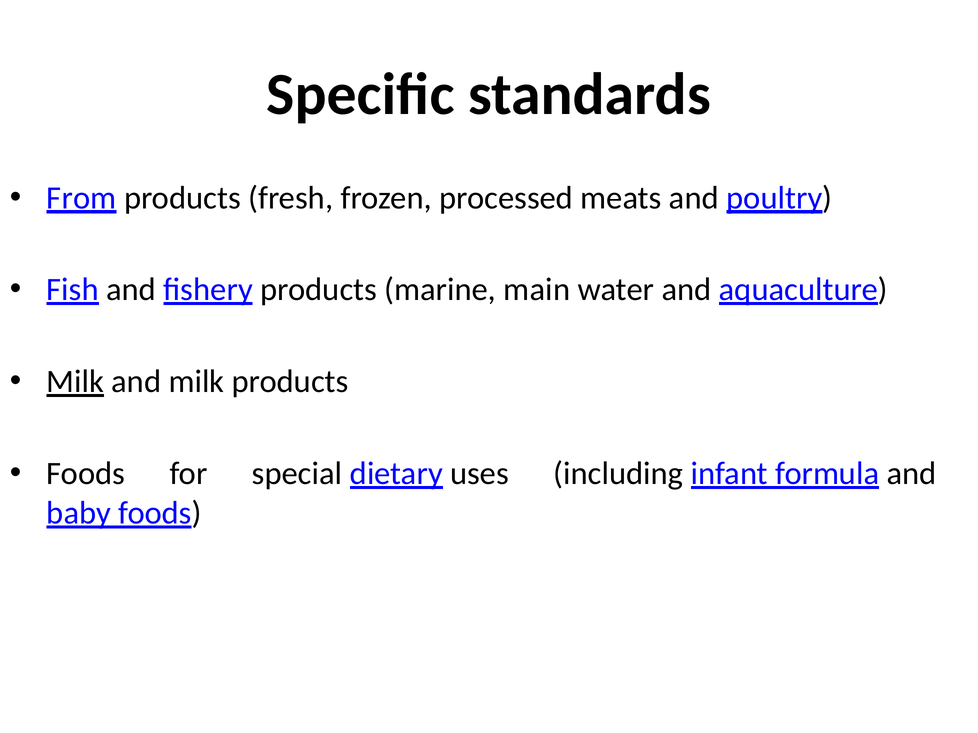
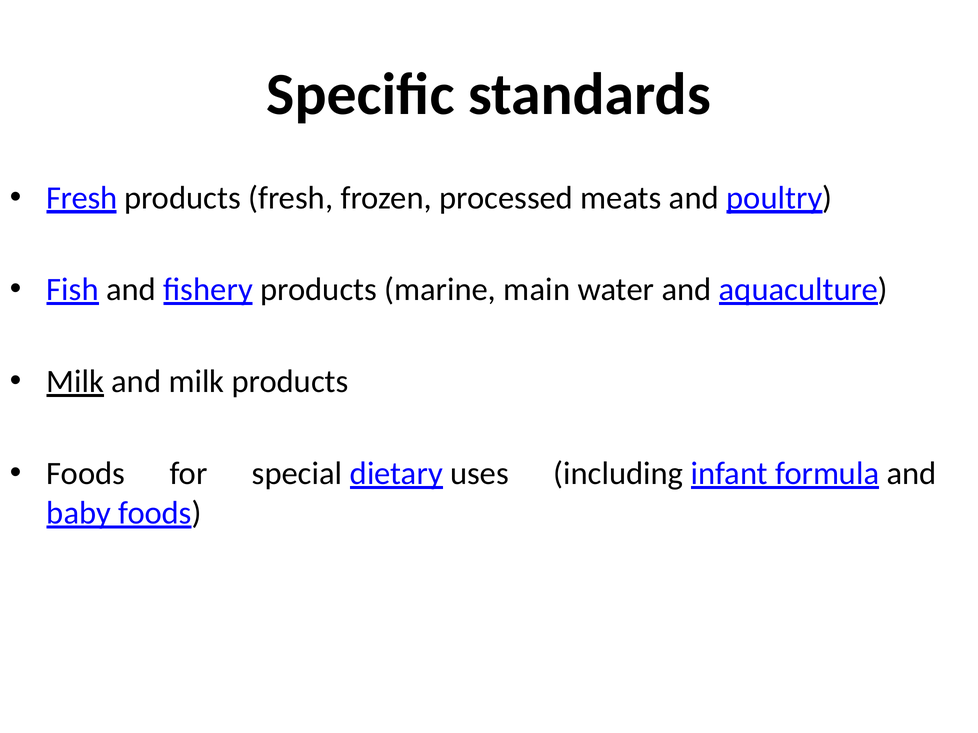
From at (81, 198): From -> Fresh
